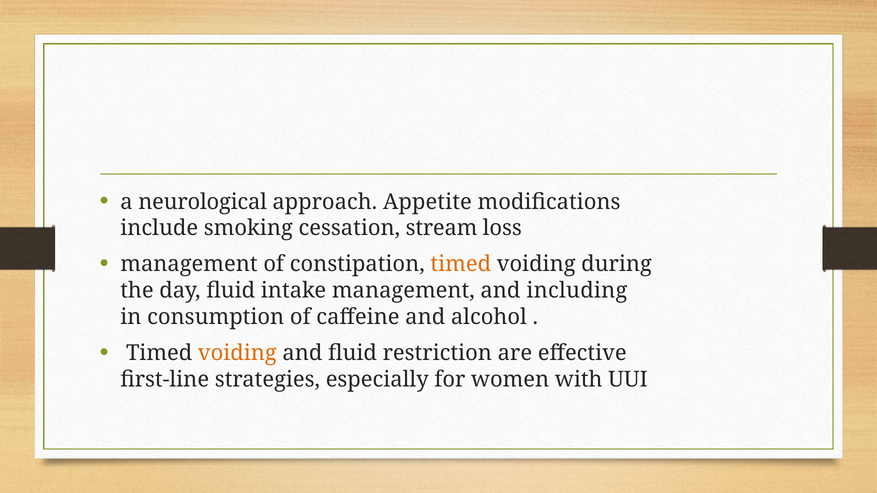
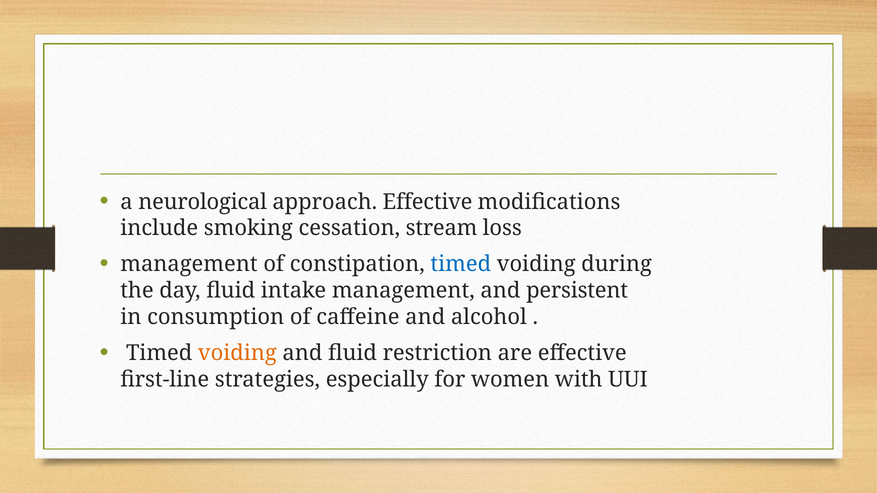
approach Appetite: Appetite -> Effective
timed at (461, 264) colour: orange -> blue
including: including -> persistent
